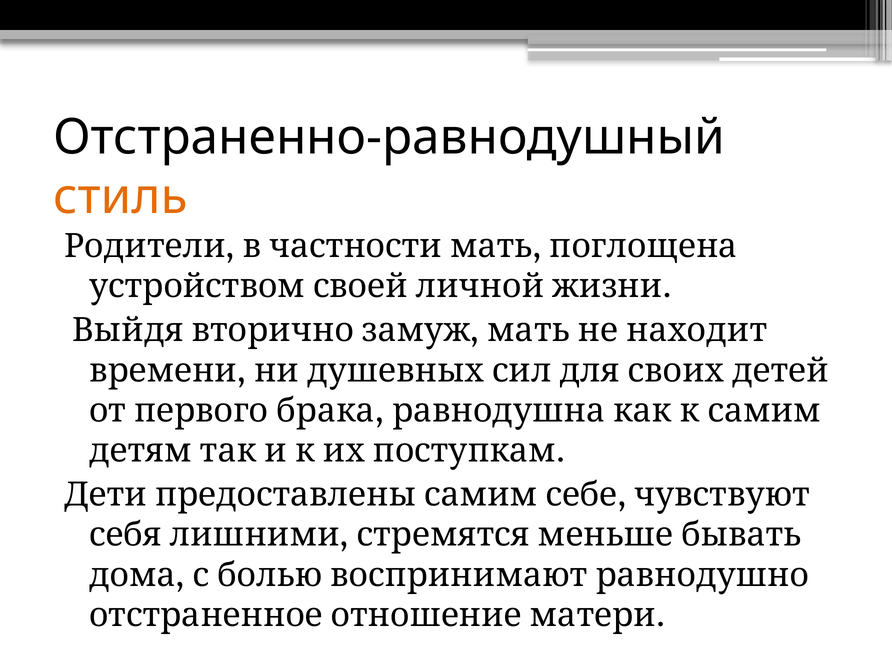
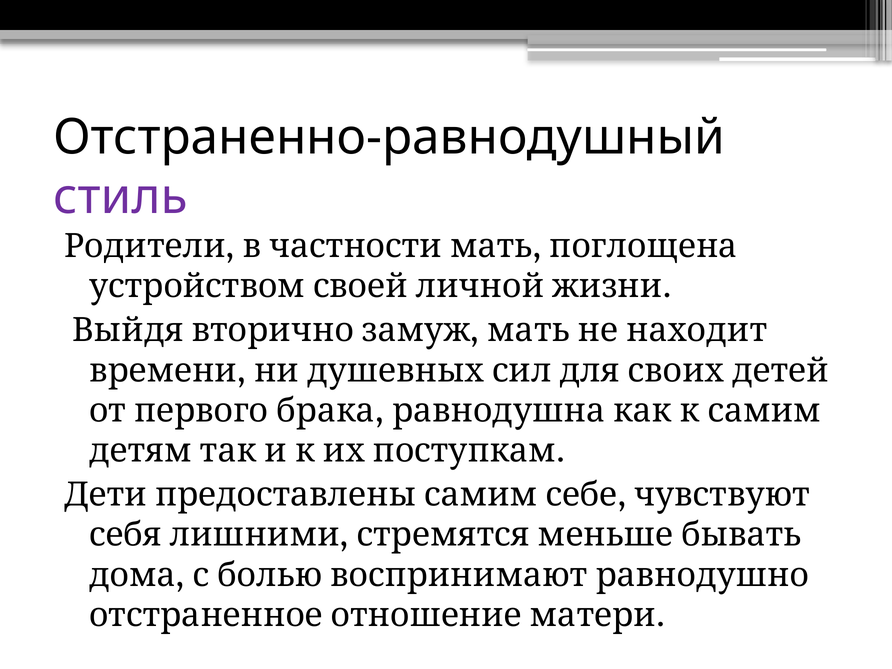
стиль colour: orange -> purple
